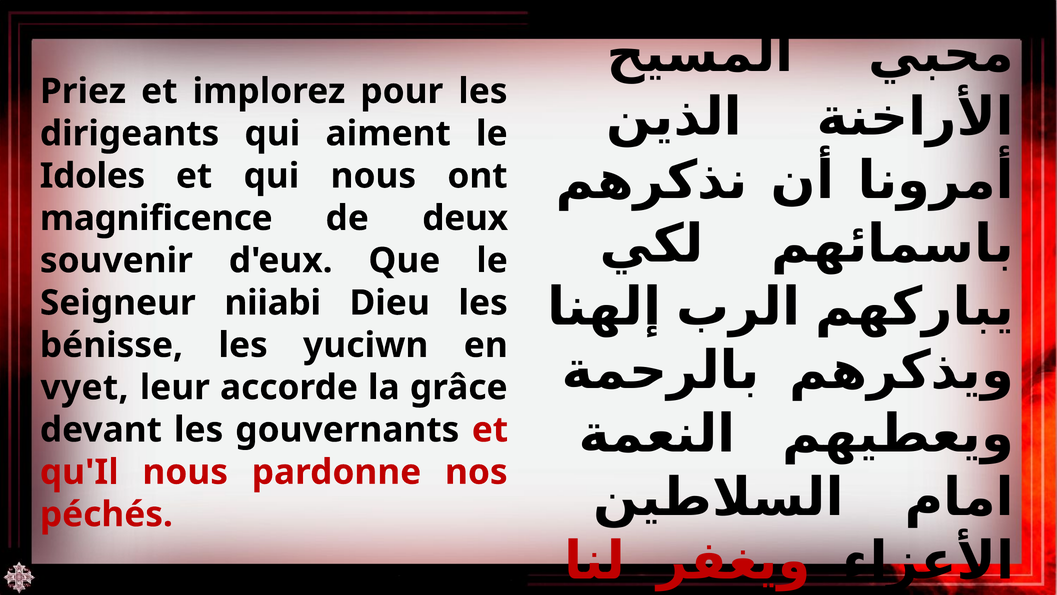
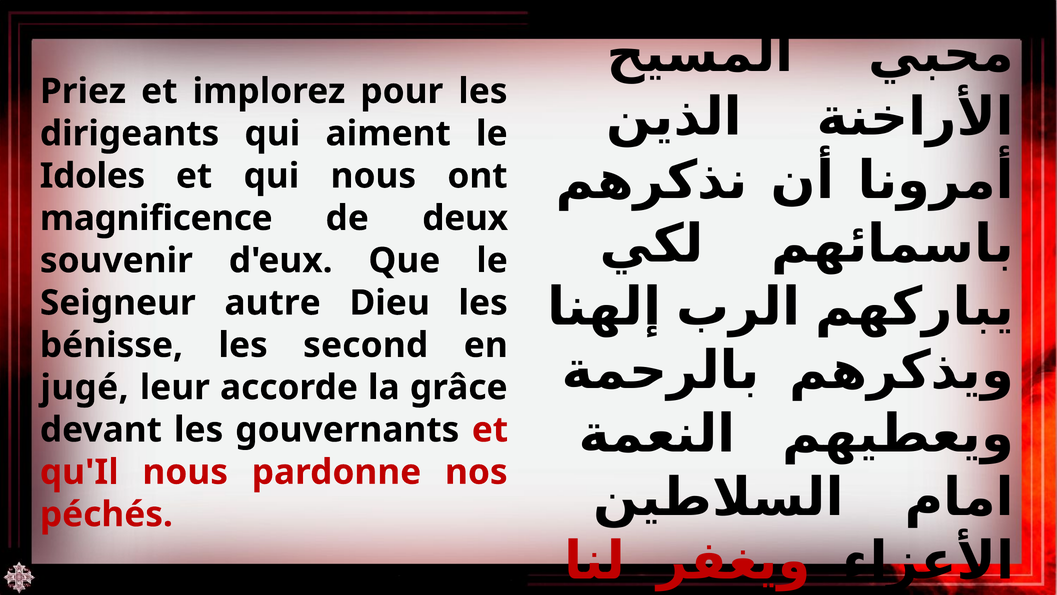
niiabi: niiabi -> autre
yuciwn: yuciwn -> second
vyet: vyet -> jugé
